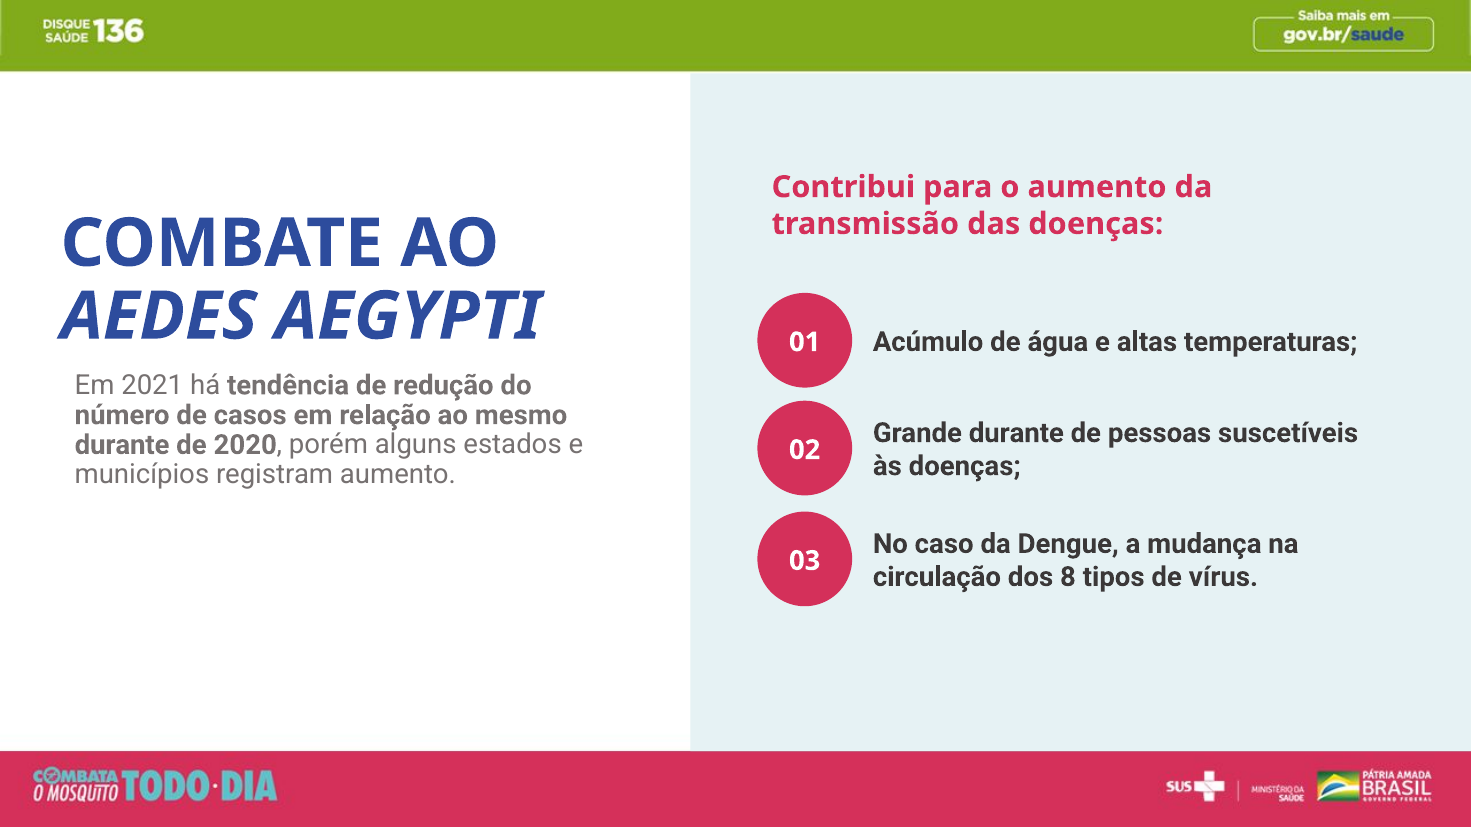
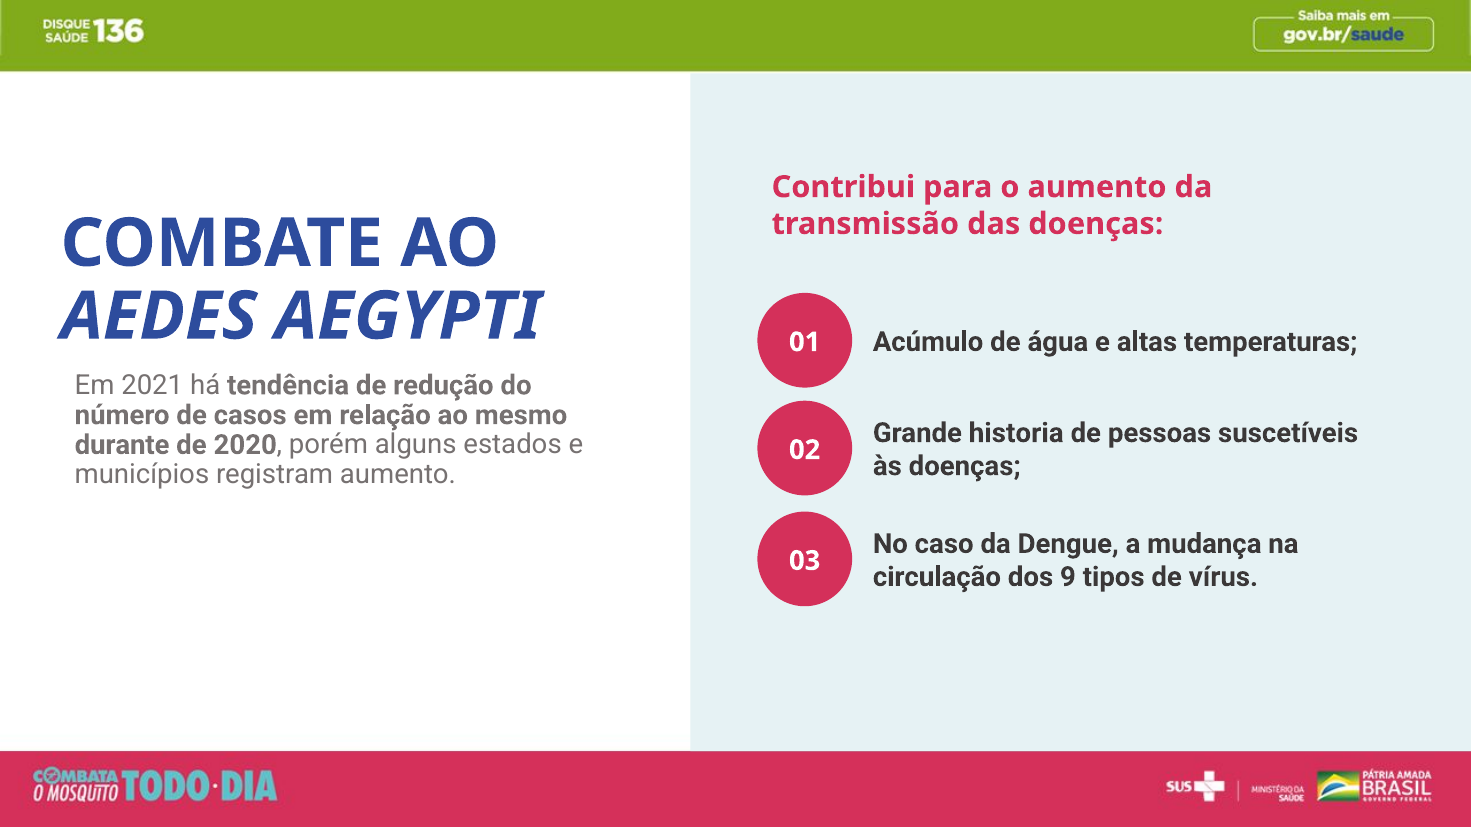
Grande durante: durante -> historia
8: 8 -> 9
